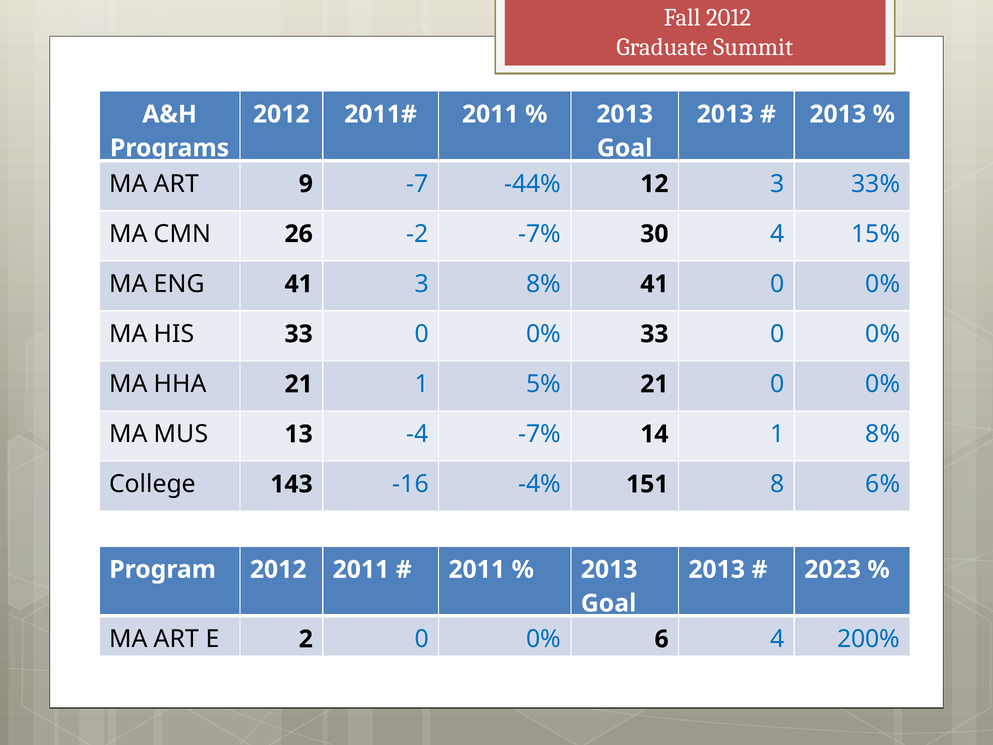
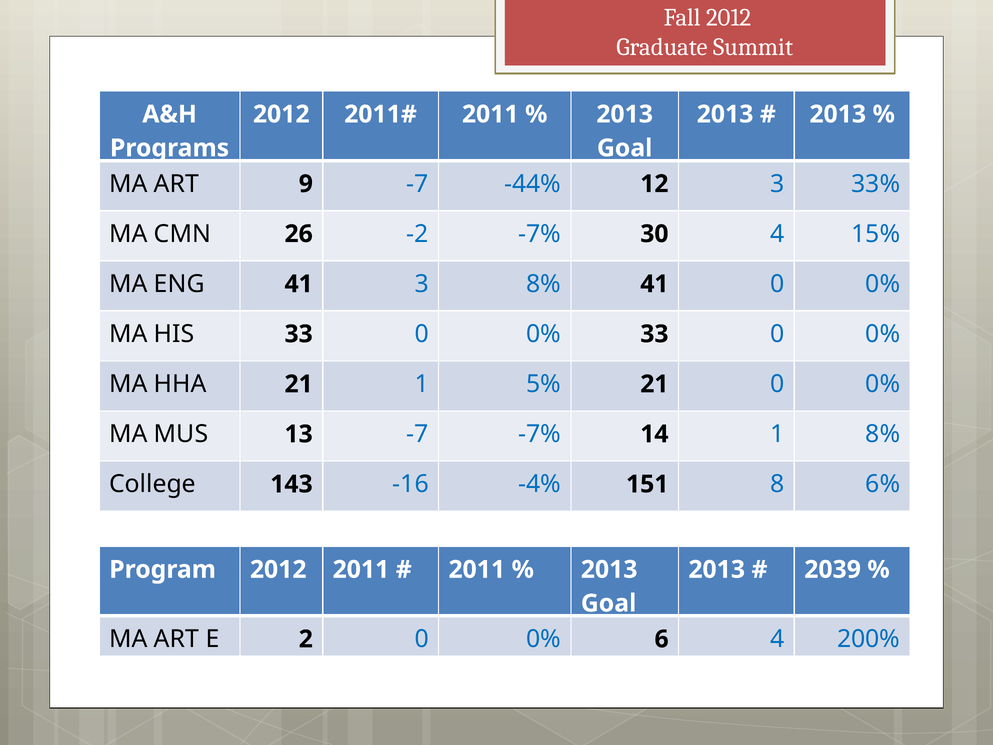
13 -4: -4 -> -7
2023: 2023 -> 2039
